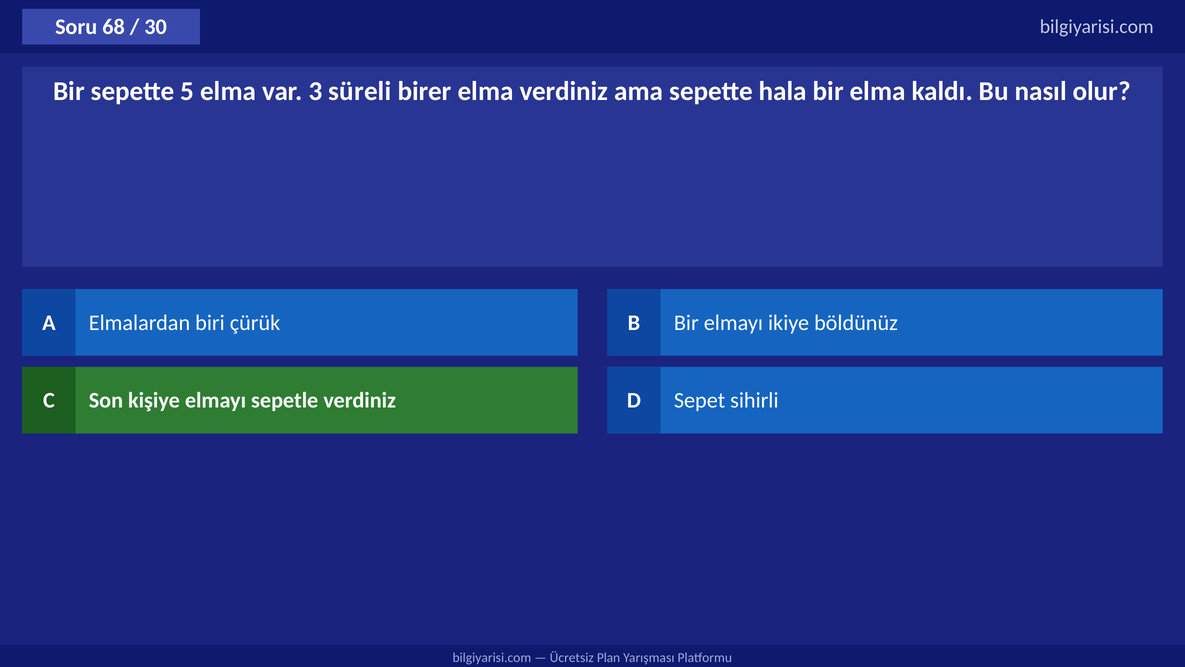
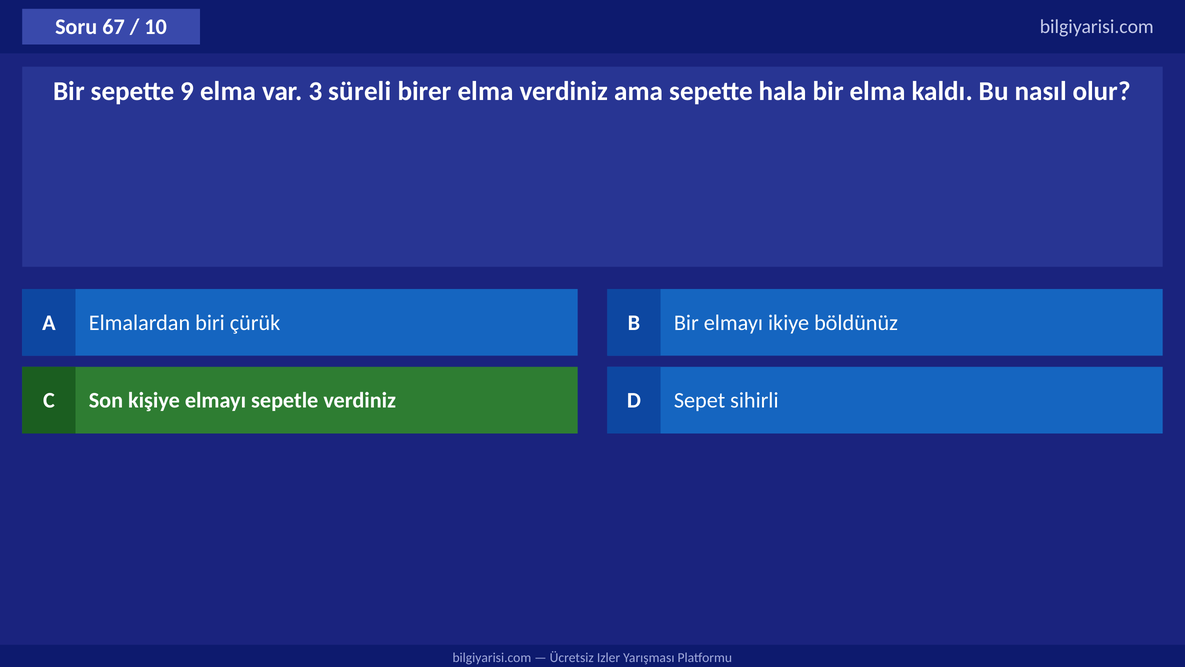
68: 68 -> 67
30: 30 -> 10
5: 5 -> 9
Plan: Plan -> Izler
